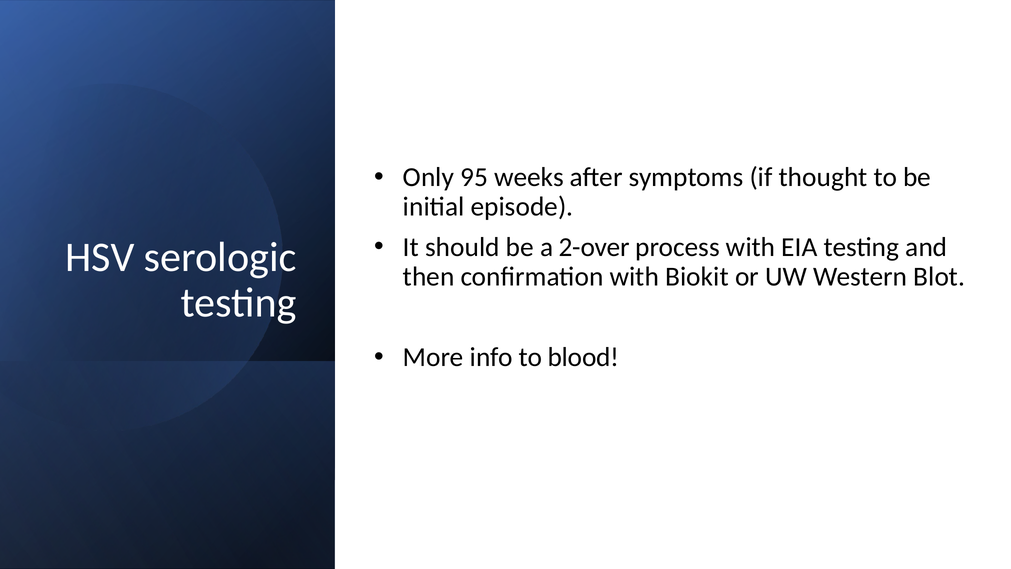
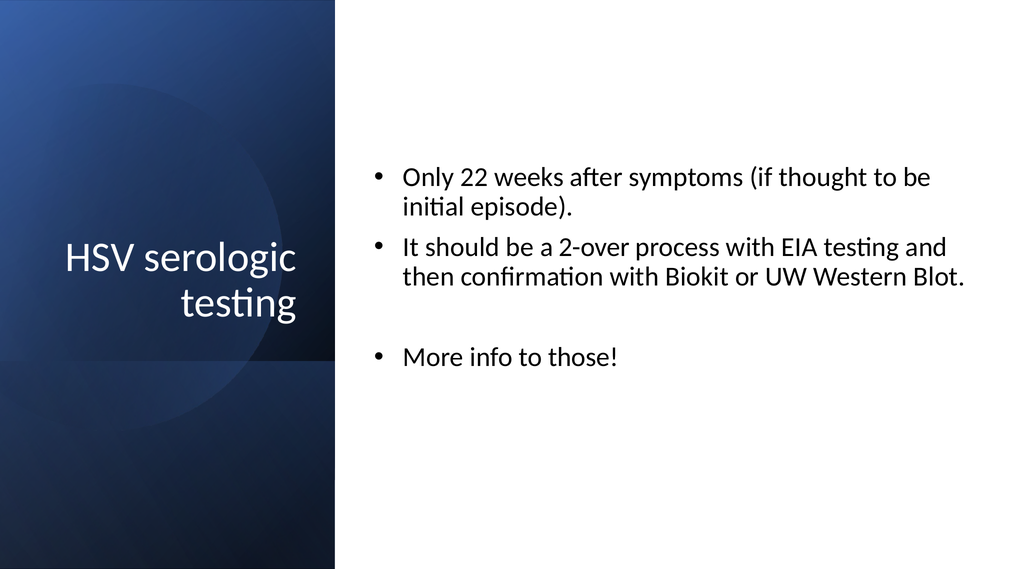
95: 95 -> 22
blood: blood -> those
